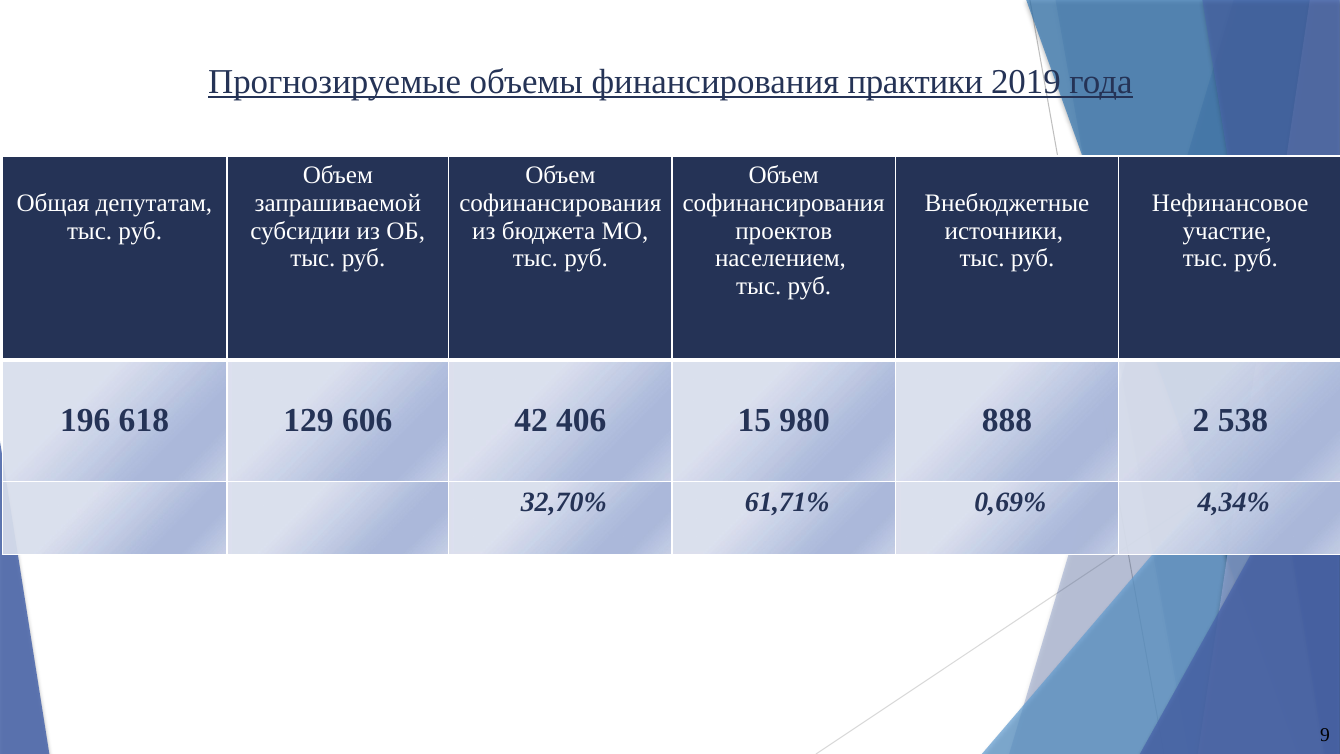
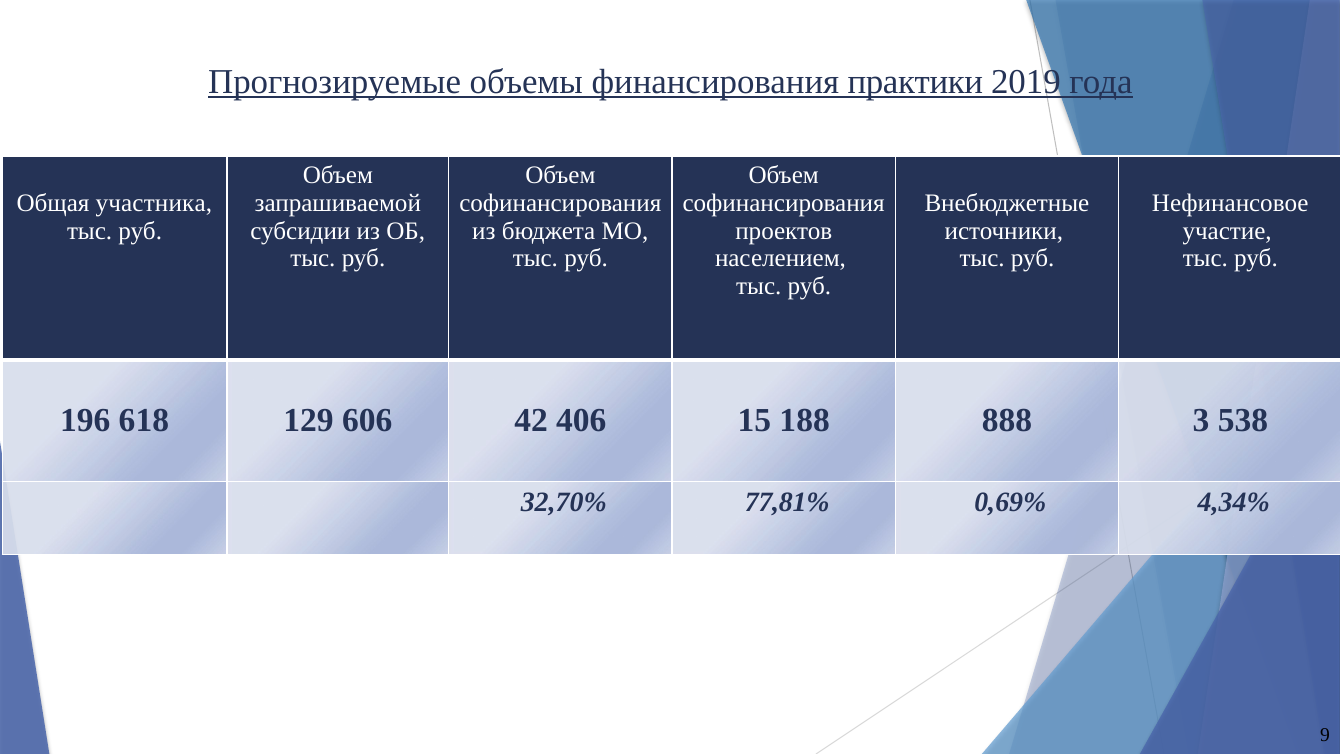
депутатам: депутатам -> участника
980: 980 -> 188
2: 2 -> 3
61,71%: 61,71% -> 77,81%
